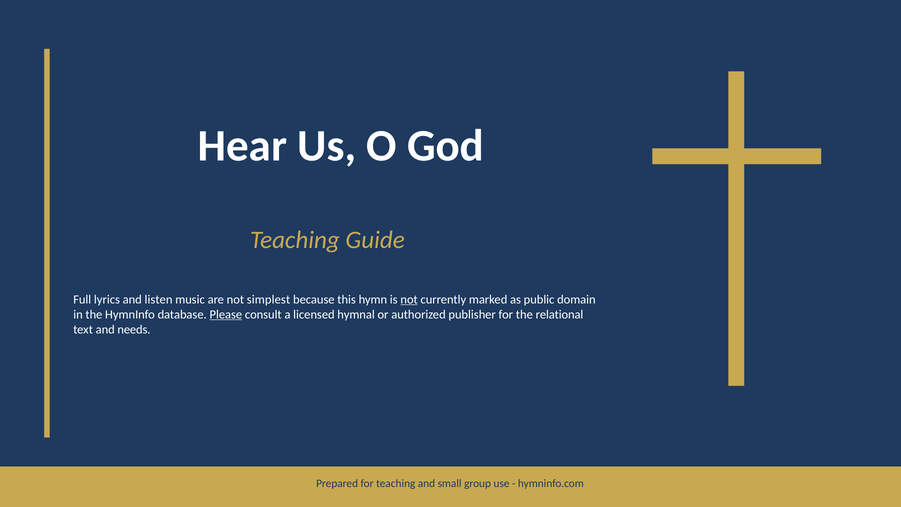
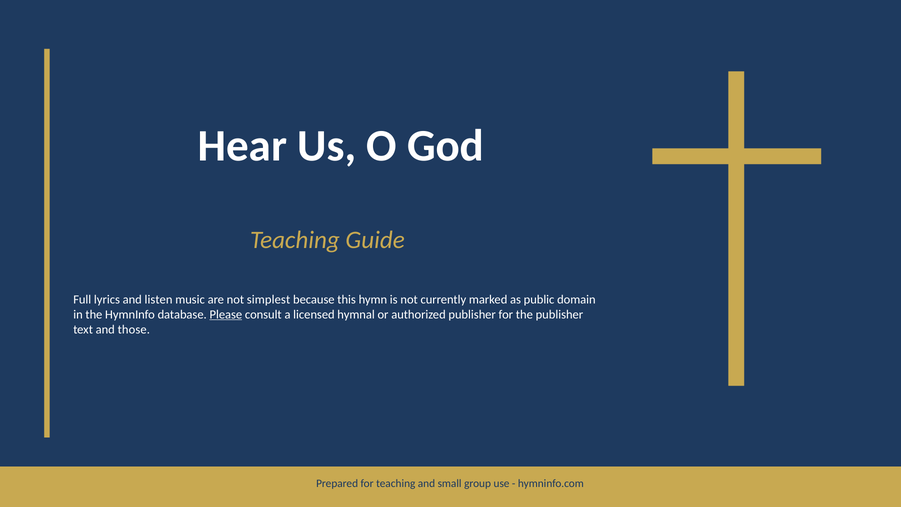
not at (409, 299) underline: present -> none
the relational: relational -> publisher
needs: needs -> those
